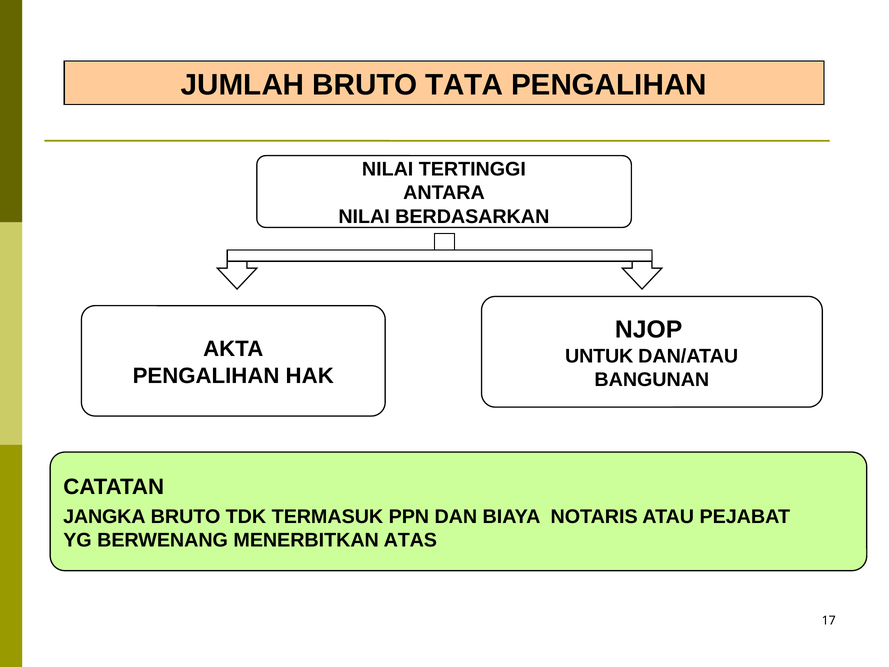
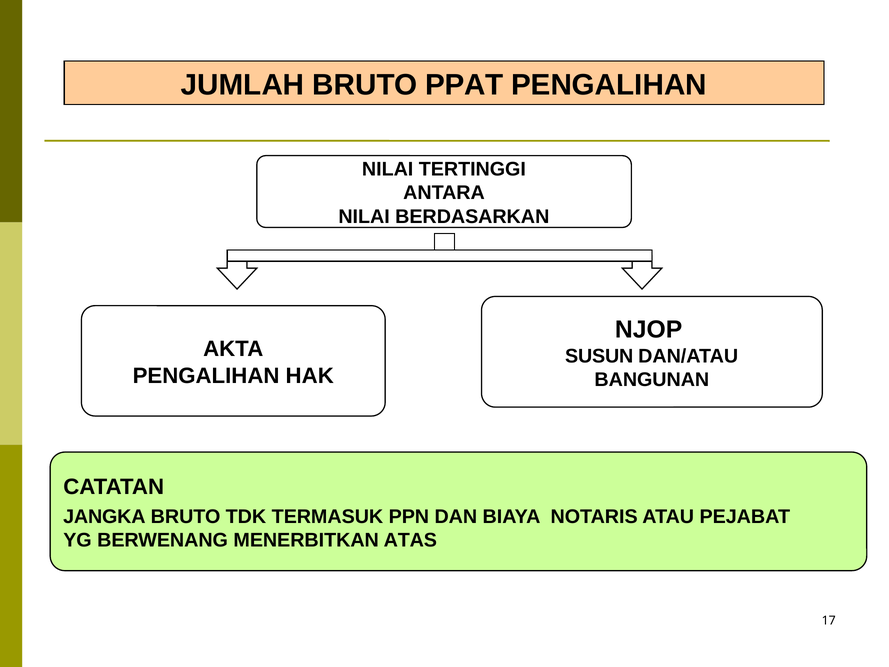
TATA: TATA -> PPAT
UNTUK: UNTUK -> SUSUN
